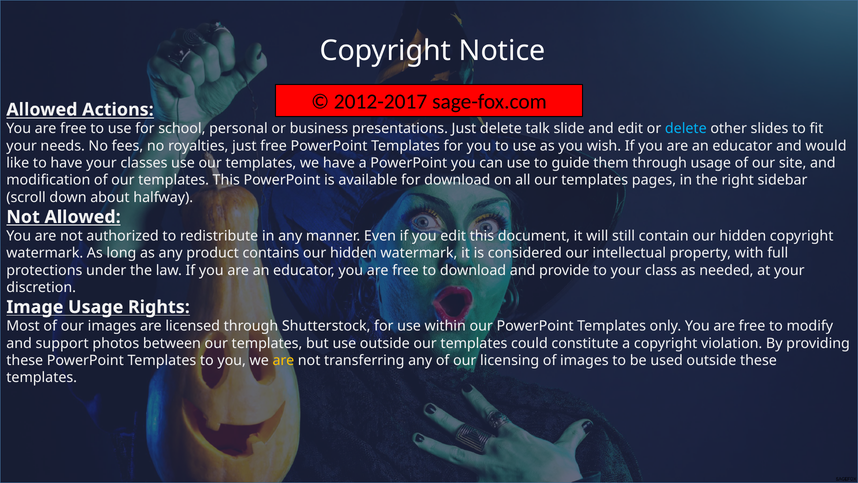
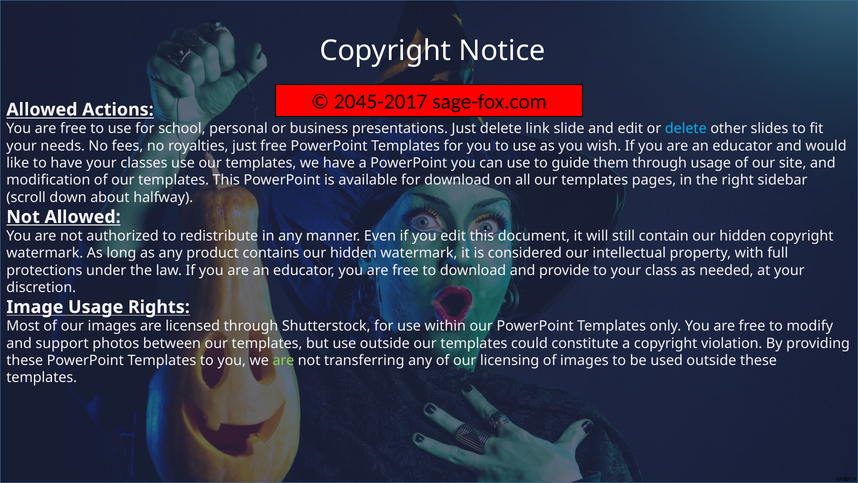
2012-2017: 2012-2017 -> 2045-2017
talk: talk -> link
are at (283, 360) colour: yellow -> light green
